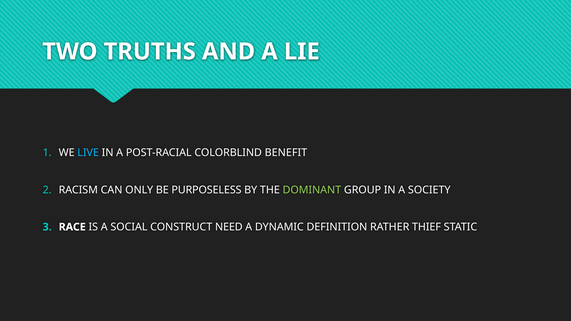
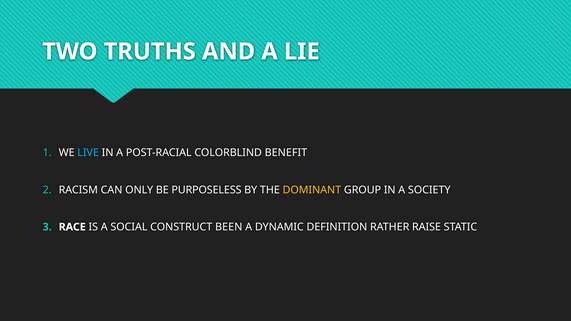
DOMINANT colour: light green -> yellow
NEED: NEED -> BEEN
THIEF: THIEF -> RAISE
